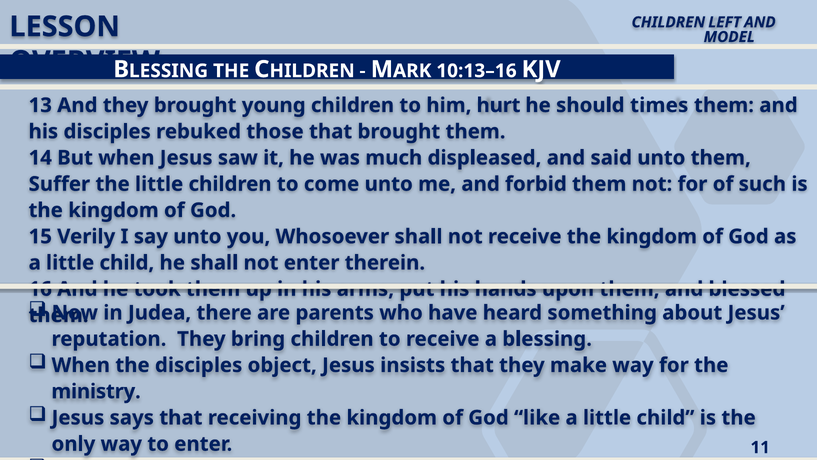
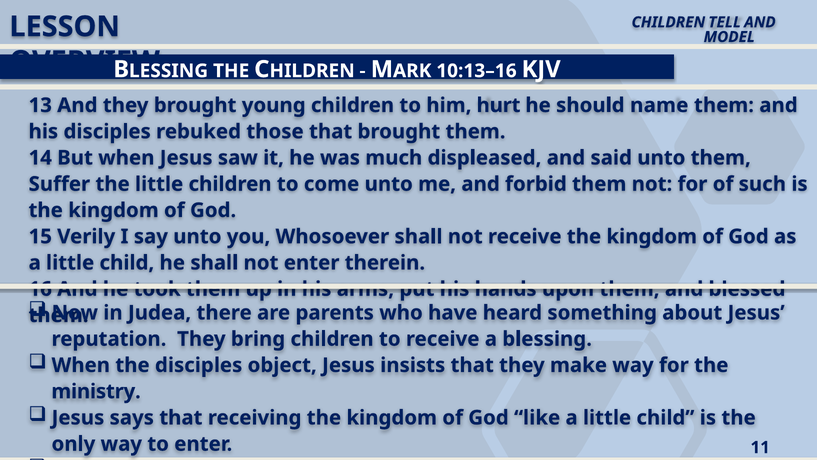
LEFT: LEFT -> TELL
times: times -> name
